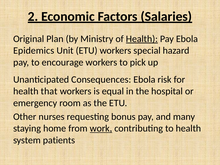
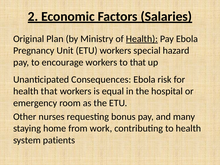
Epidemics: Epidemics -> Pregnancy
to pick: pick -> that
work underline: present -> none
